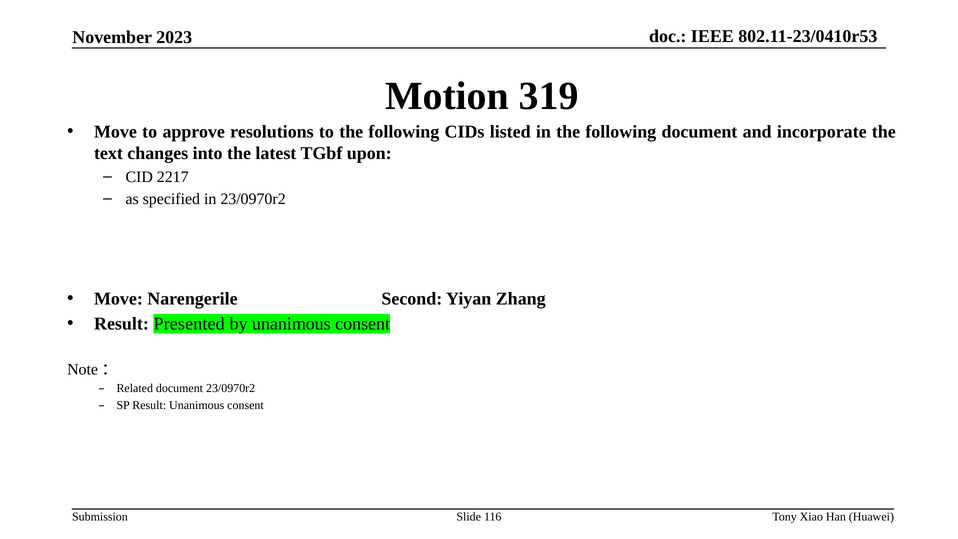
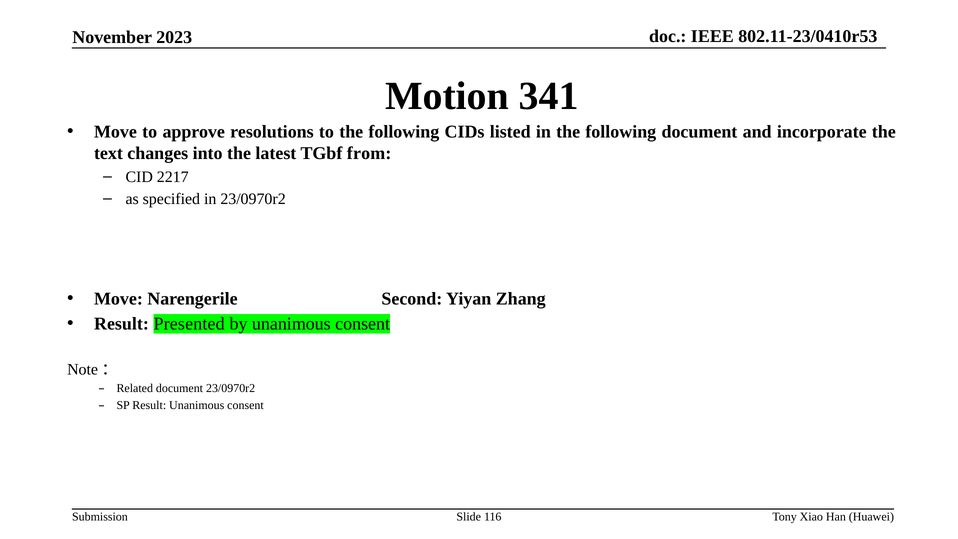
319: 319 -> 341
upon: upon -> from
